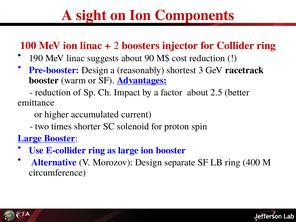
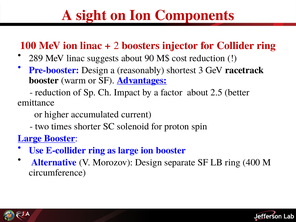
190: 190 -> 289
